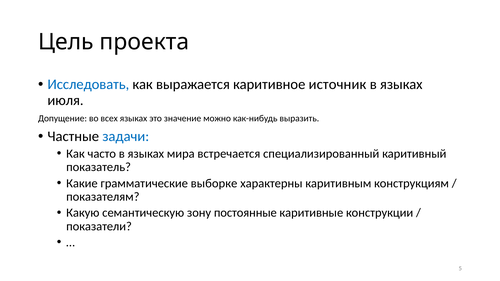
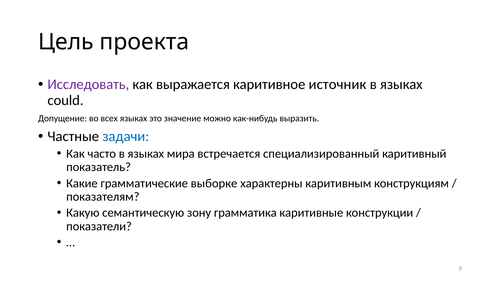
Исследовать colour: blue -> purple
июля: июля -> could
постоянные: постоянные -> грамматика
